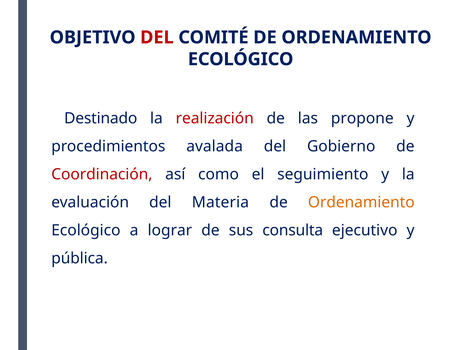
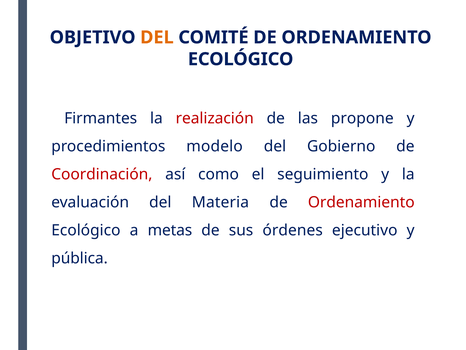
DEL at (157, 37) colour: red -> orange
Destinado: Destinado -> Firmantes
avalada: avalada -> modelo
Ordenamiento at (361, 202) colour: orange -> red
lograr: lograr -> metas
consulta: consulta -> órdenes
